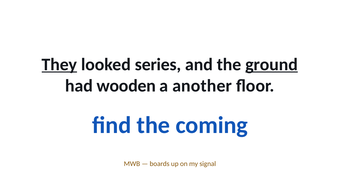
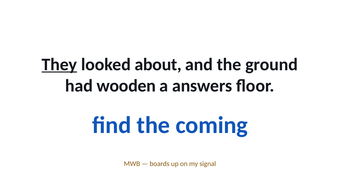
series: series -> about
ground underline: present -> none
another: another -> answers
